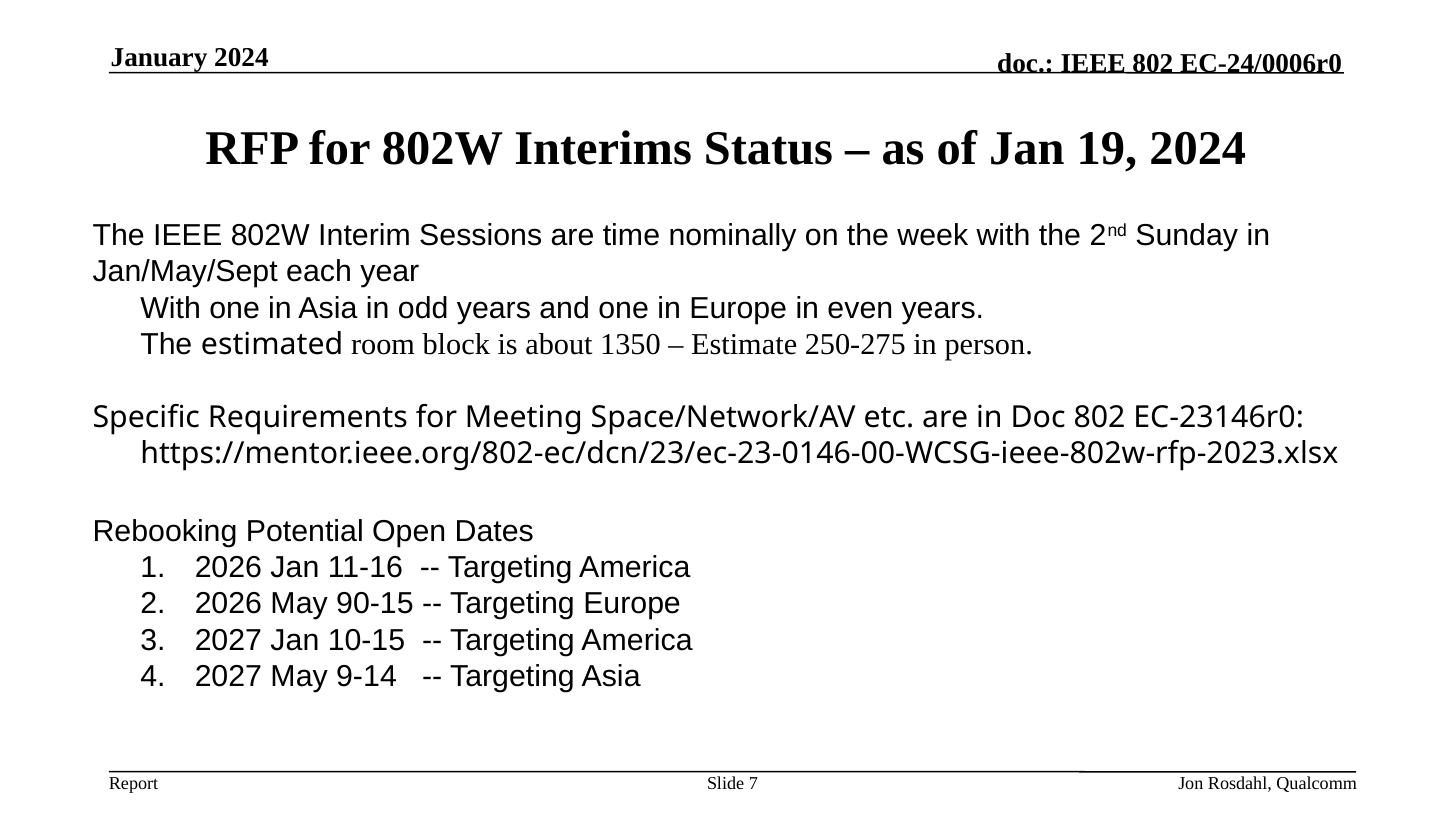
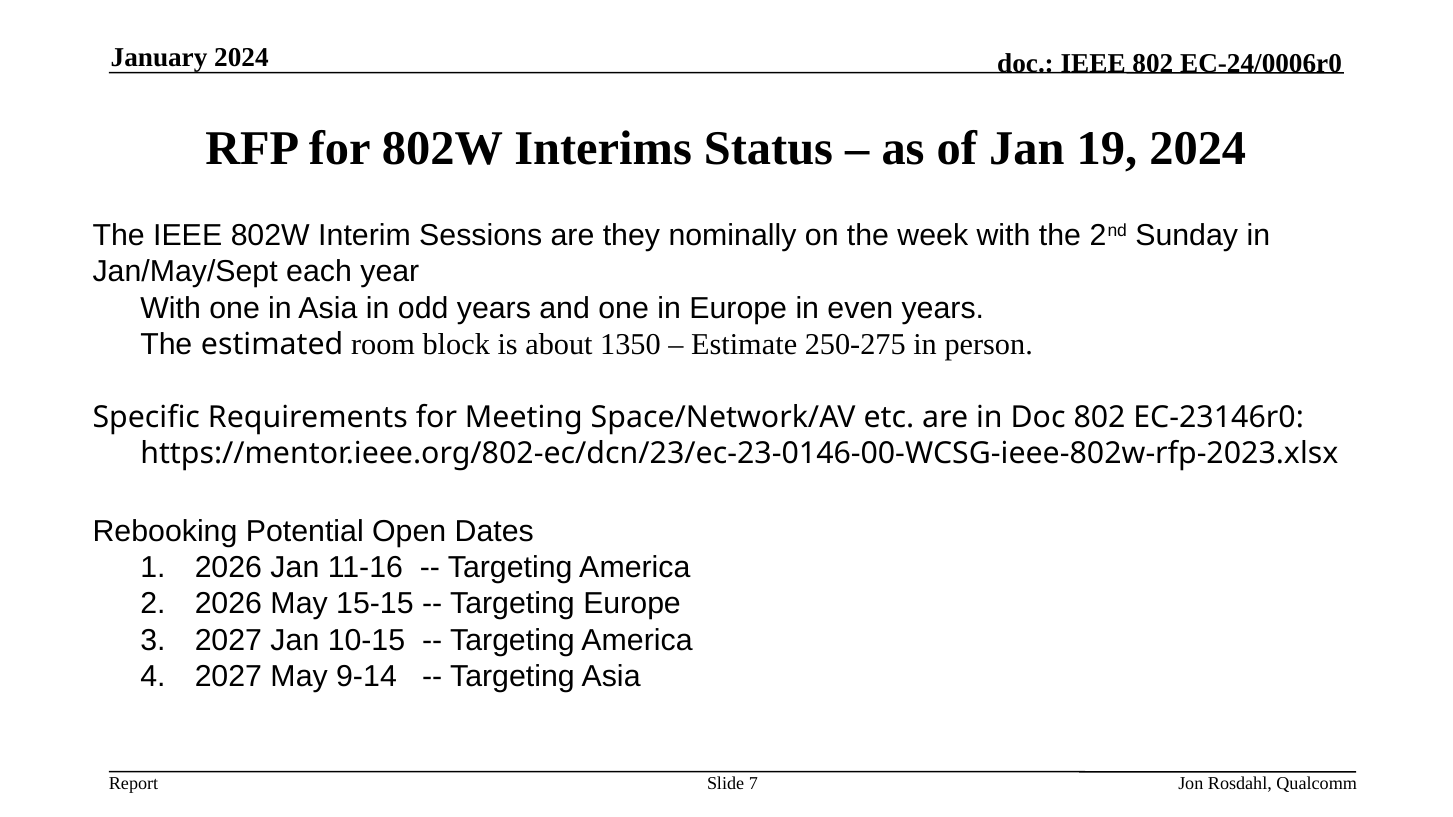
time: time -> they
90-15: 90-15 -> 15-15
